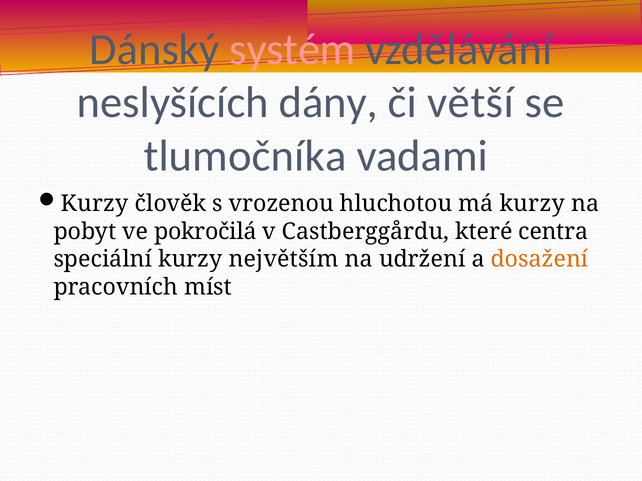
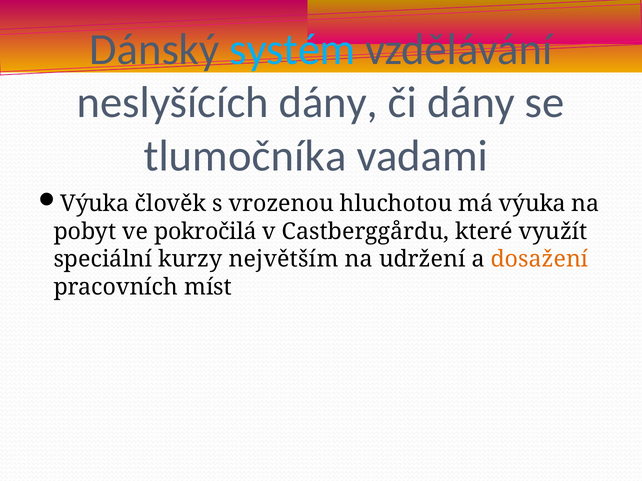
systém colour: pink -> light blue
či větší: větší -> dány
Kurzy at (95, 204): Kurzy -> Výuka
má kurzy: kurzy -> výuka
centra: centra -> využít
